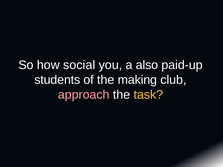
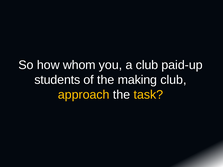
social: social -> whom
a also: also -> club
approach colour: pink -> yellow
